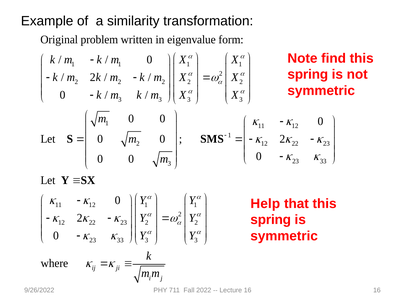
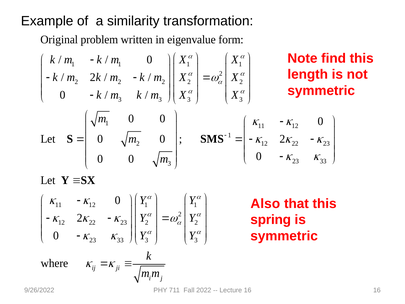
spring at (308, 74): spring -> length
Help: Help -> Also
